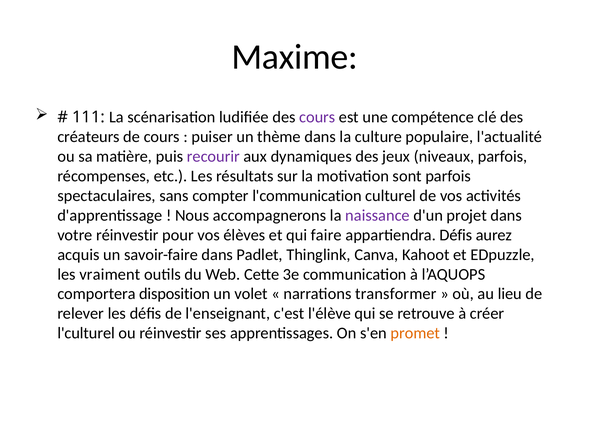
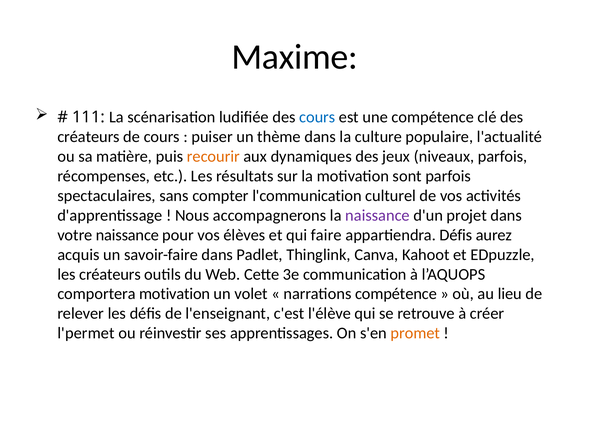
cours at (317, 117) colour: purple -> blue
recourir colour: purple -> orange
votre réinvestir: réinvestir -> naissance
les vraiment: vraiment -> créateurs
comportera disposition: disposition -> motivation
narrations transformer: transformer -> compétence
l'culturel: l'culturel -> l'permet
